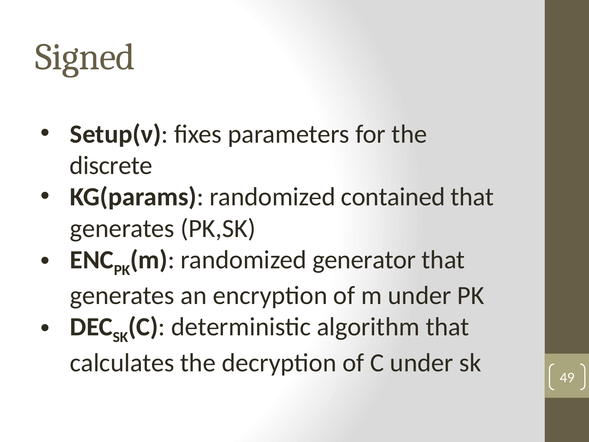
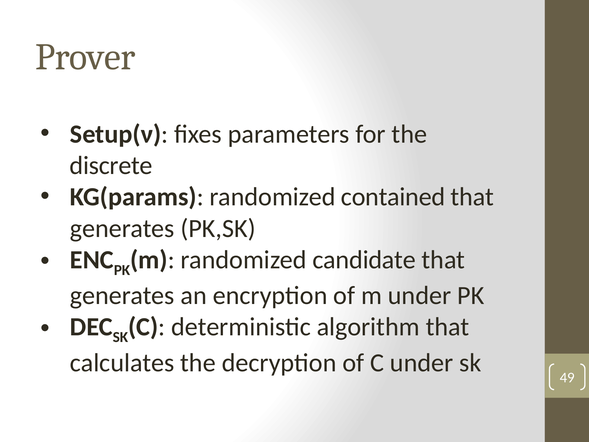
Signed: Signed -> Prover
generator: generator -> candidate
